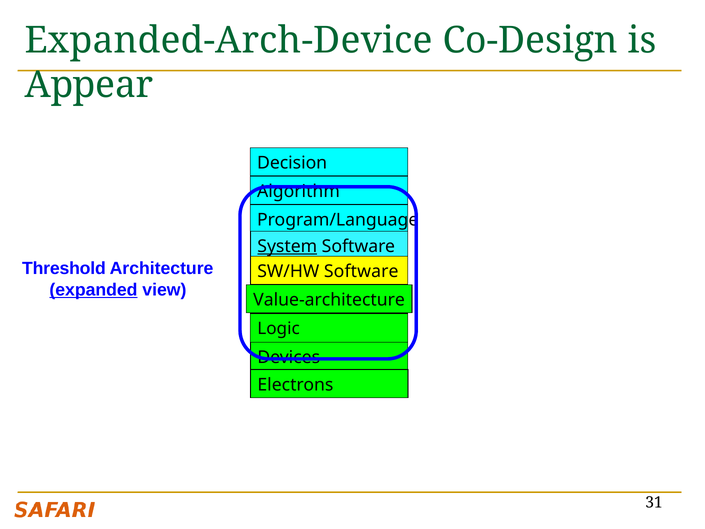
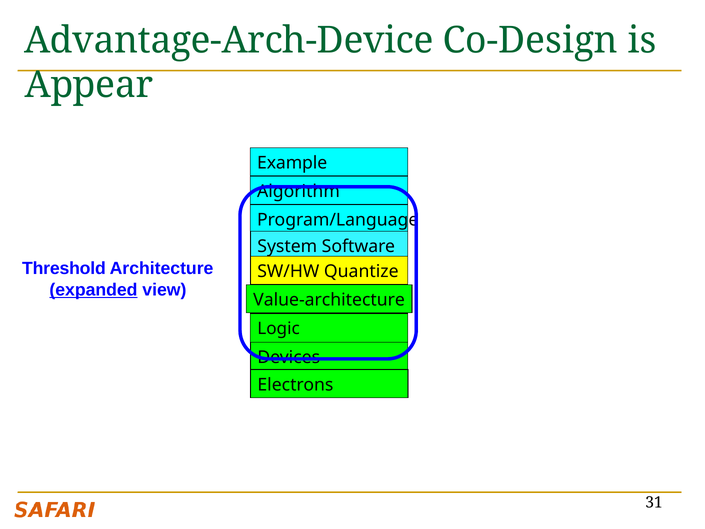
Expanded-Arch-Device: Expanded-Arch-Device -> Advantage-Arch-Device
Decision: Decision -> Example
System underline: present -> none
SW/HW Software: Software -> Quantize
